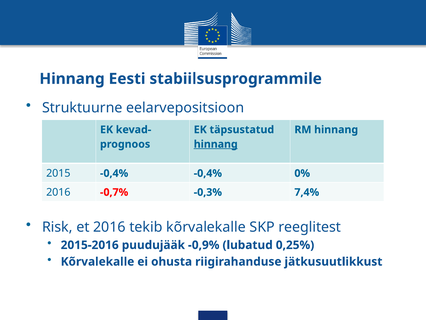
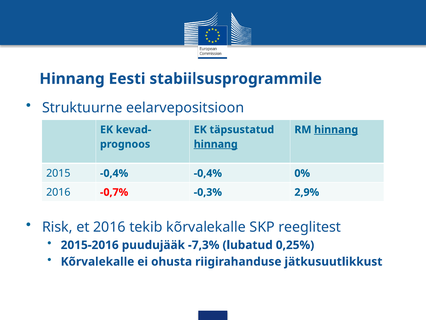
hinnang at (336, 129) underline: none -> present
7,4%: 7,4% -> 2,9%
-0,9%: -0,9% -> -7,3%
